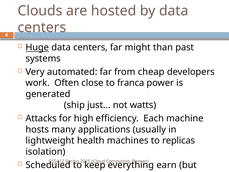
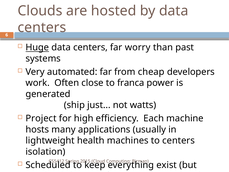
might: might -> worry
Attacks: Attacks -> Project
to replicas: replicas -> centers
earn: earn -> exist
